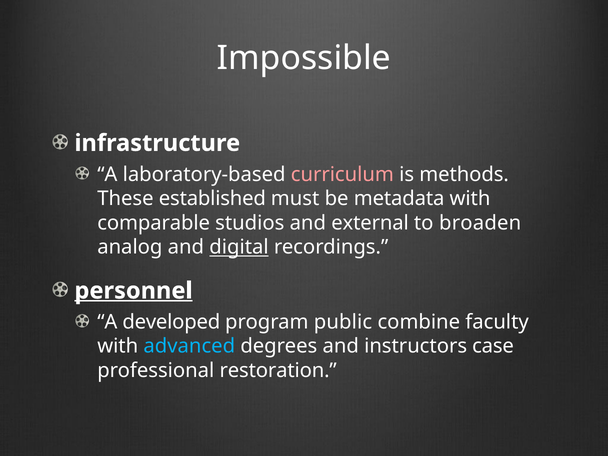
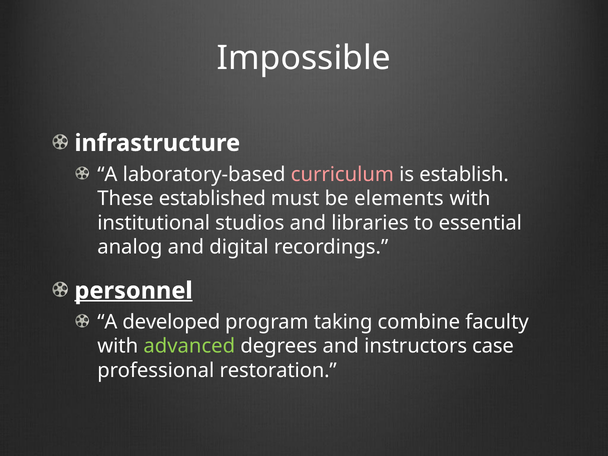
methods: methods -> establish
metadata: metadata -> elements
comparable: comparable -> institutional
external: external -> libraries
broaden: broaden -> essential
digital underline: present -> none
public: public -> taking
advanced colour: light blue -> light green
